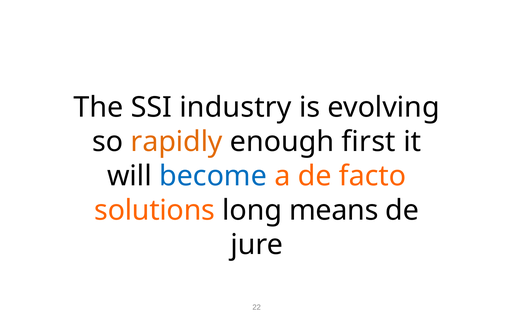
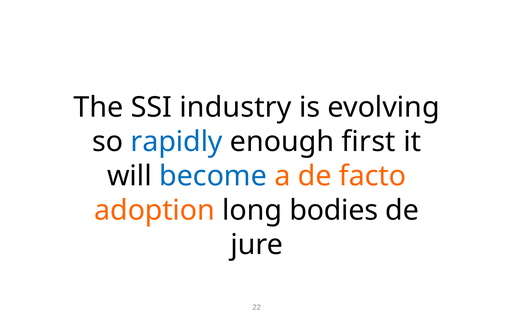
rapidly colour: orange -> blue
solutions: solutions -> adoption
means: means -> bodies
